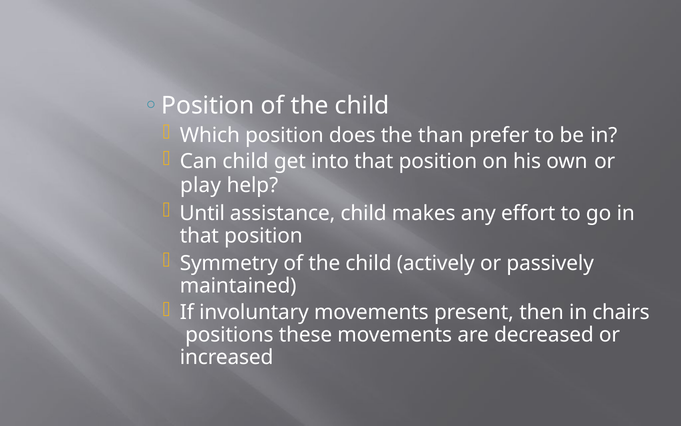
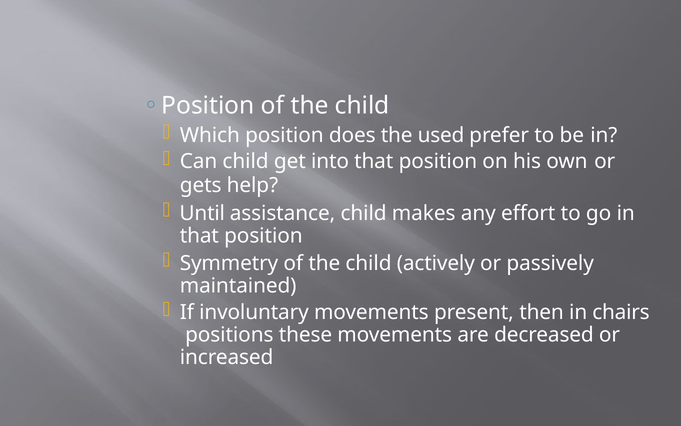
than: than -> used
play: play -> gets
